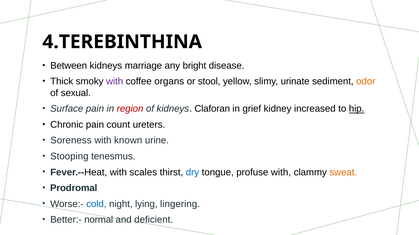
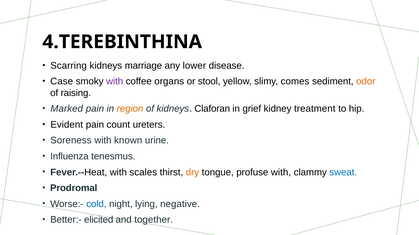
Between: Between -> Scarring
bright: bright -> lower
Thick: Thick -> Case
urinate: urinate -> comes
sexual: sexual -> raising
Surface: Surface -> Marked
region colour: red -> orange
increased: increased -> treatment
hip underline: present -> none
Chronic: Chronic -> Evident
Stooping: Stooping -> Influenza
dry colour: blue -> orange
sweat colour: orange -> blue
lingering: lingering -> negative
normal: normal -> elicited
deficient: deficient -> together
